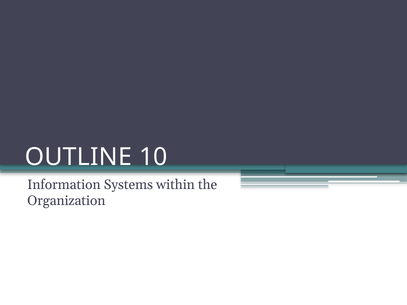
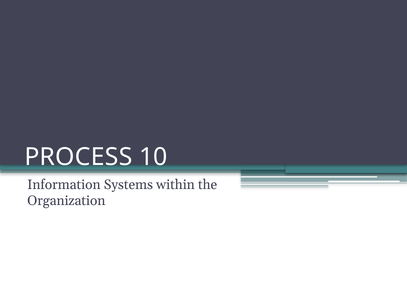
OUTLINE: OUTLINE -> PROCESS
